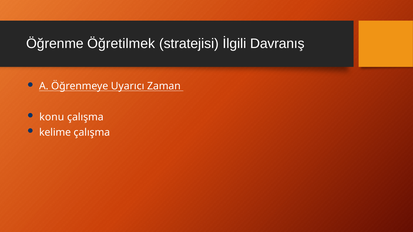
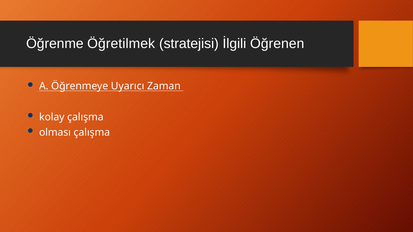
Davranış: Davranış -> Öğrenen
konu: konu -> kolay
kelime: kelime -> olması
